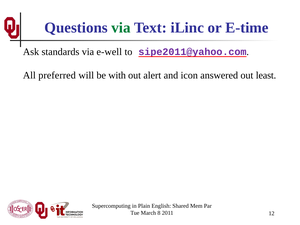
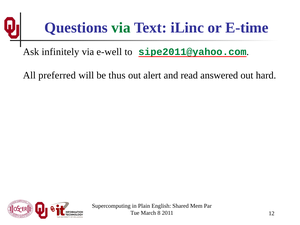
standards: standards -> infinitely
sipe2011@yahoo.com colour: purple -> green
with: with -> thus
icon: icon -> read
least: least -> hard
